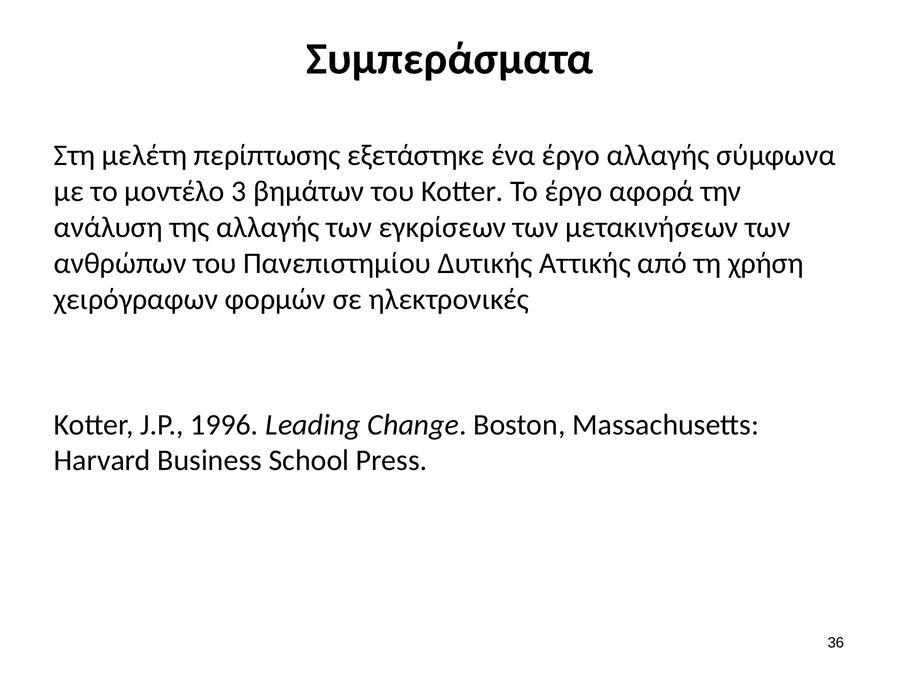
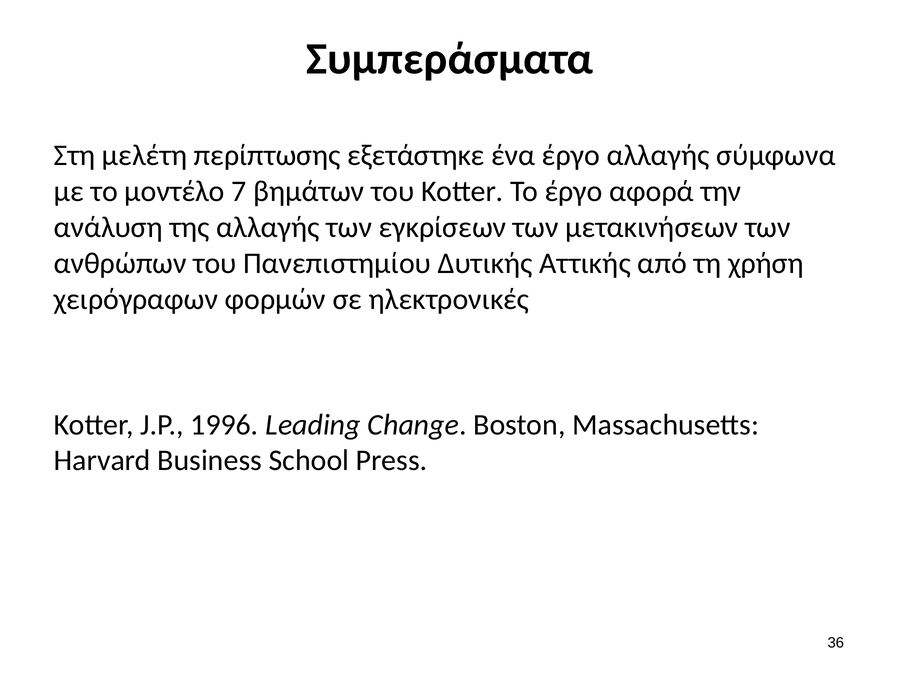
3: 3 -> 7
